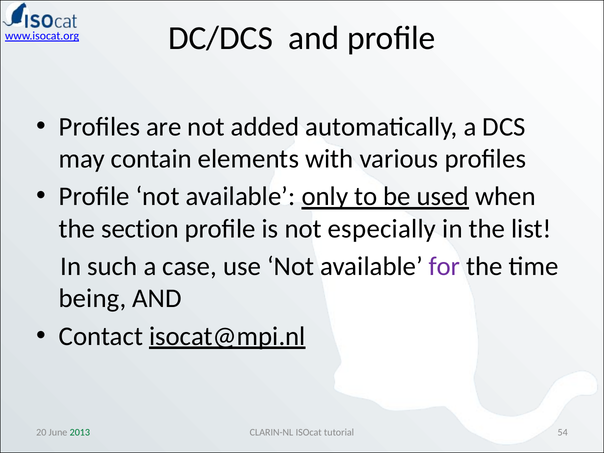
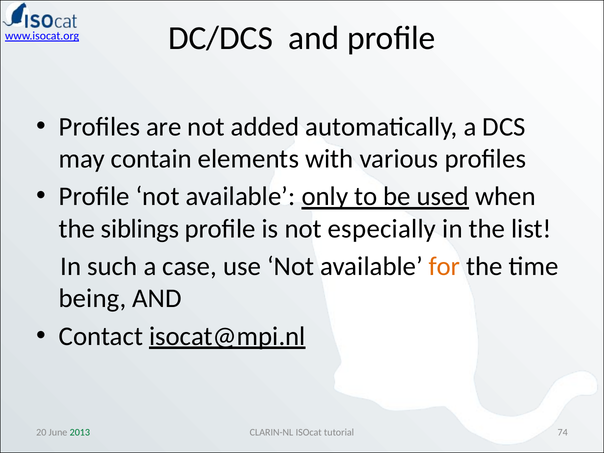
section: section -> siblings
for colour: purple -> orange
54: 54 -> 74
